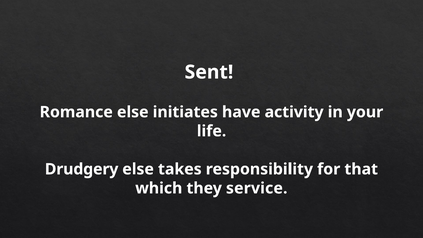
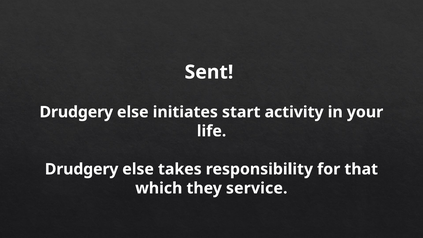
Romance at (76, 112): Romance -> Drudgery
have: have -> start
